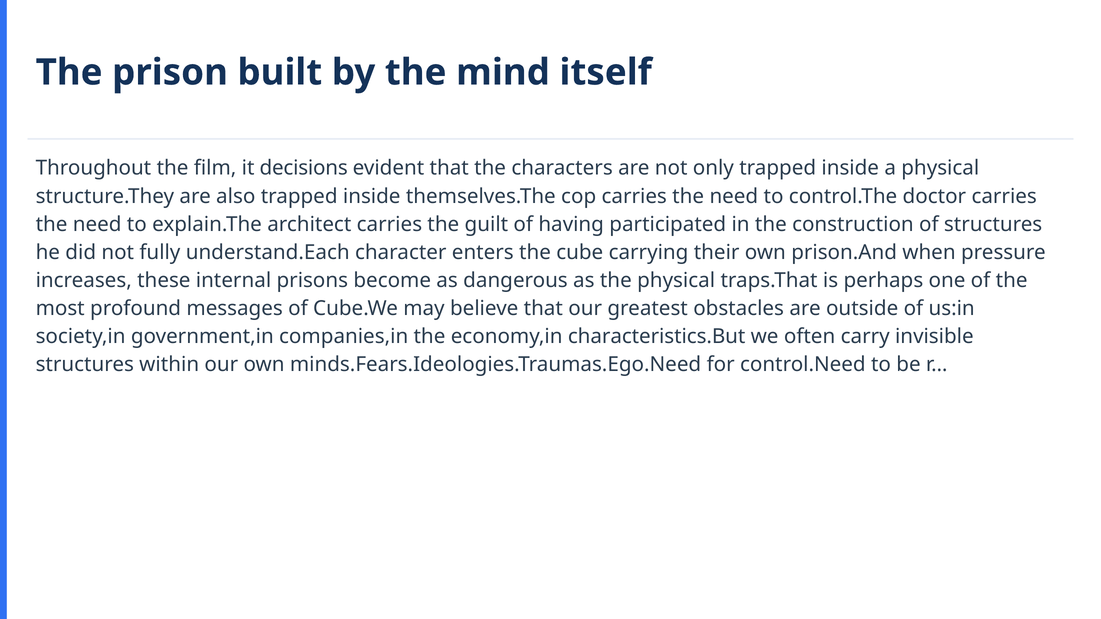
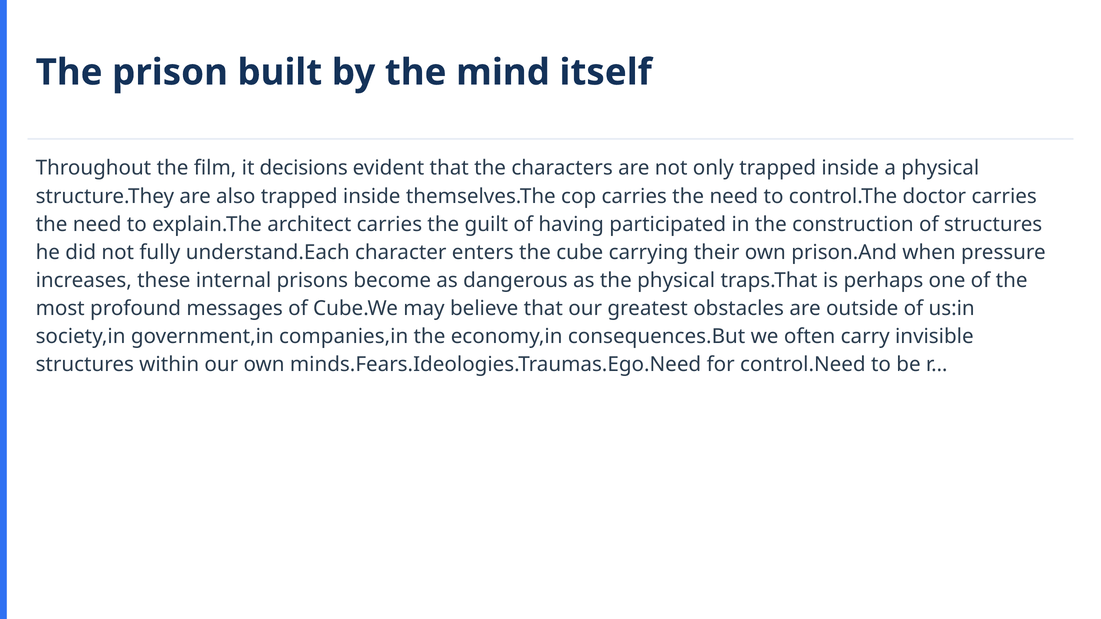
characteristics.But: characteristics.But -> consequences.But
